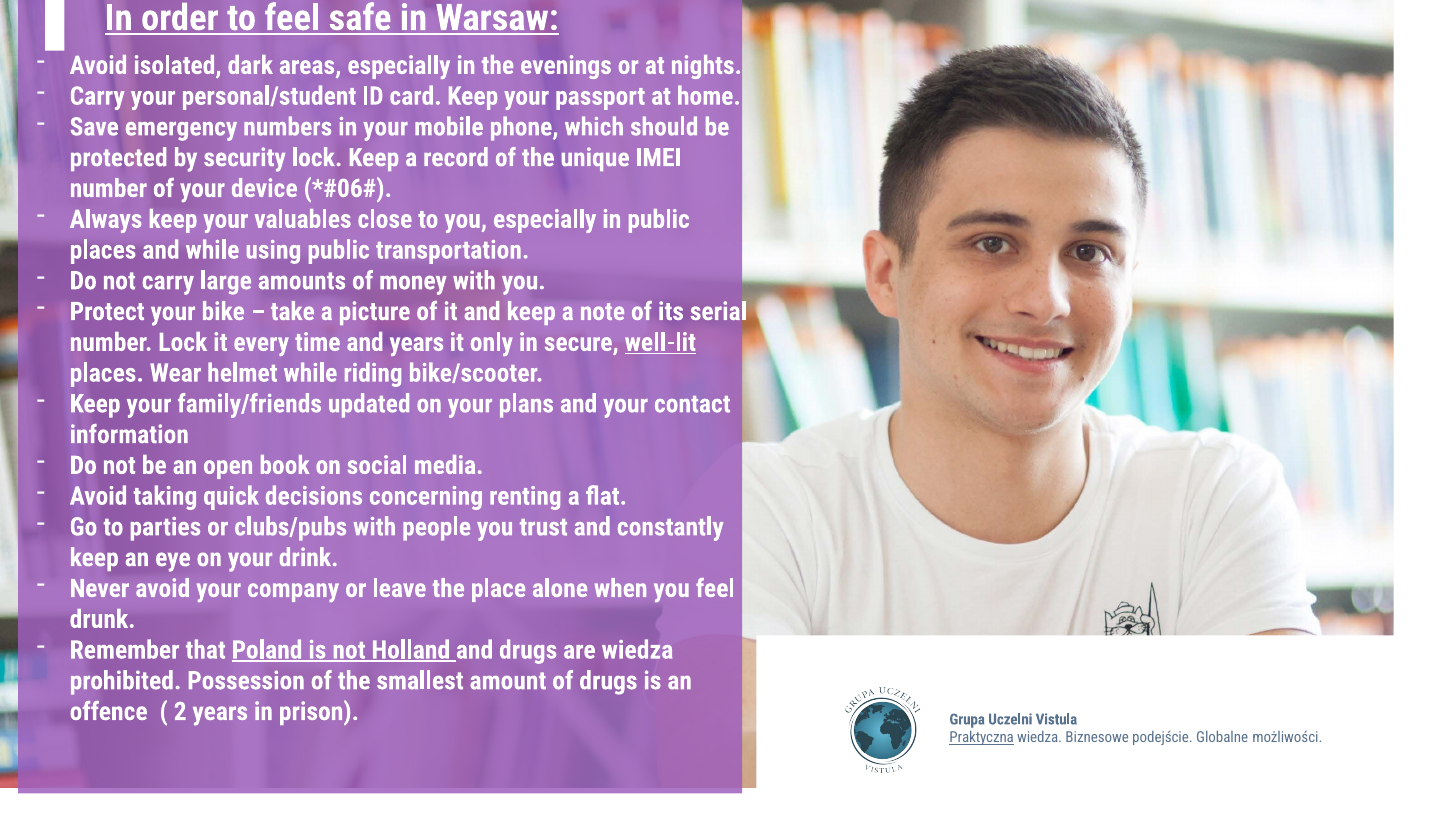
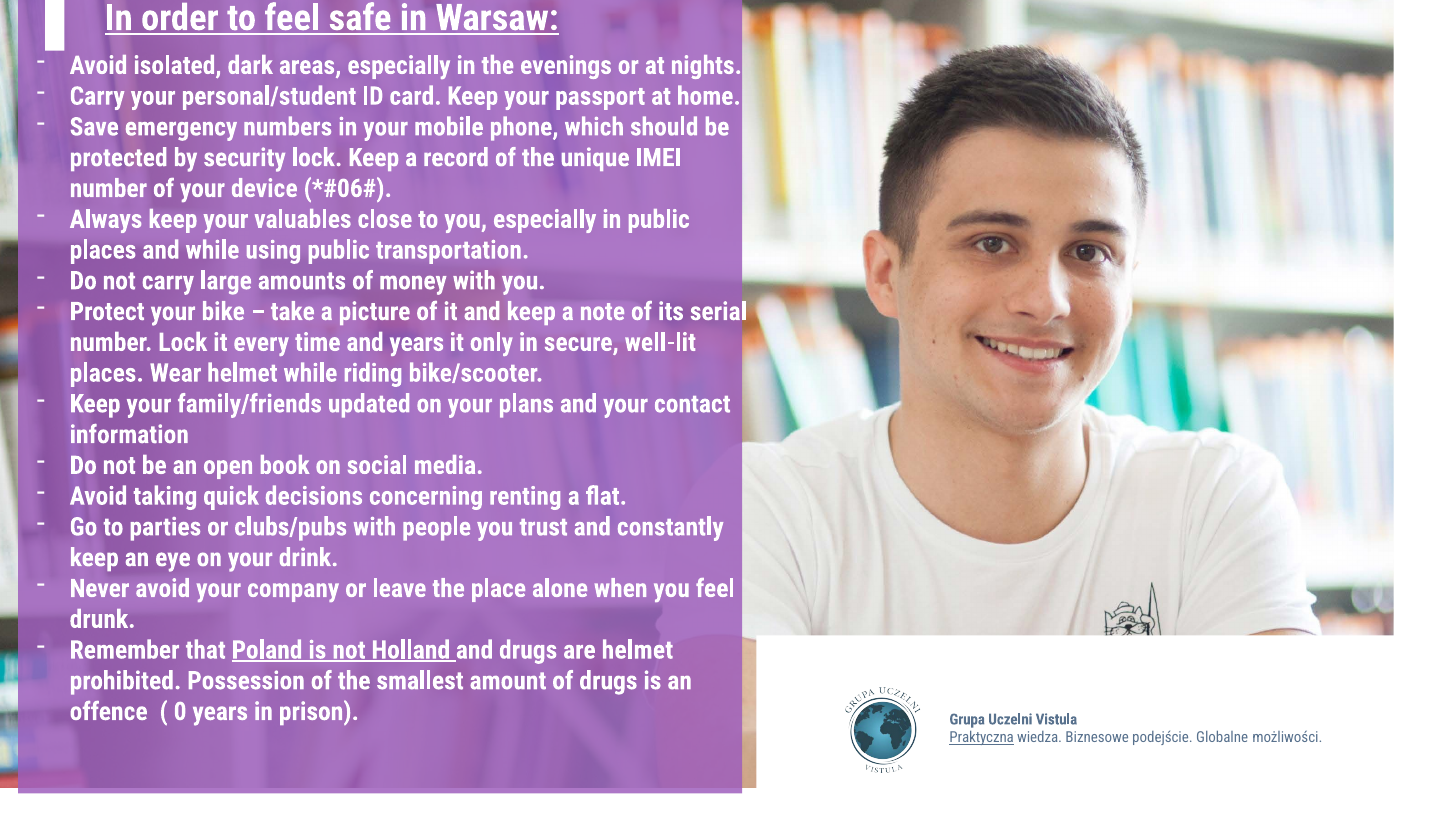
well-lit underline: present -> none
are wiedza: wiedza -> helmet
2: 2 -> 0
